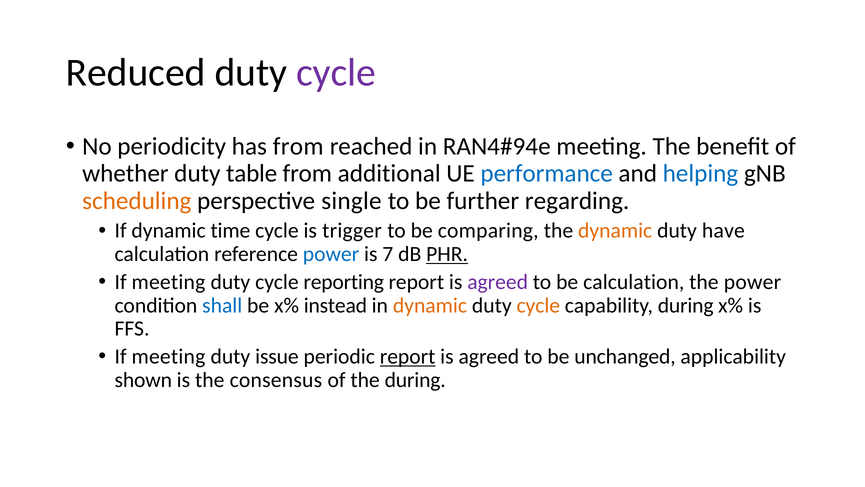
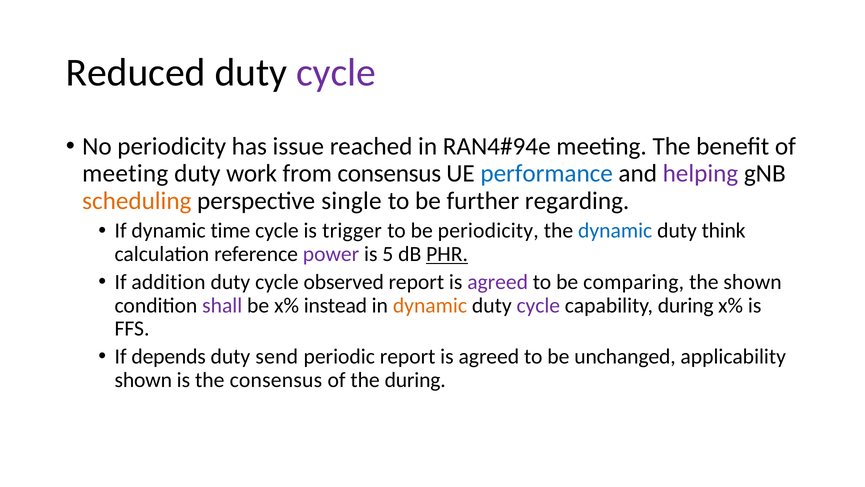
has from: from -> issue
whether at (125, 173): whether -> meeting
table: table -> work
from additional: additional -> consensus
helping colour: blue -> purple
be comparing: comparing -> periodicity
dynamic at (615, 231) colour: orange -> blue
have: have -> think
power at (331, 254) colour: blue -> purple
7: 7 -> 5
meeting at (168, 282): meeting -> addition
reporting: reporting -> observed
be calculation: calculation -> comparing
the power: power -> shown
shall colour: blue -> purple
cycle at (538, 305) colour: orange -> purple
meeting at (168, 356): meeting -> depends
issue: issue -> send
report at (408, 356) underline: present -> none
